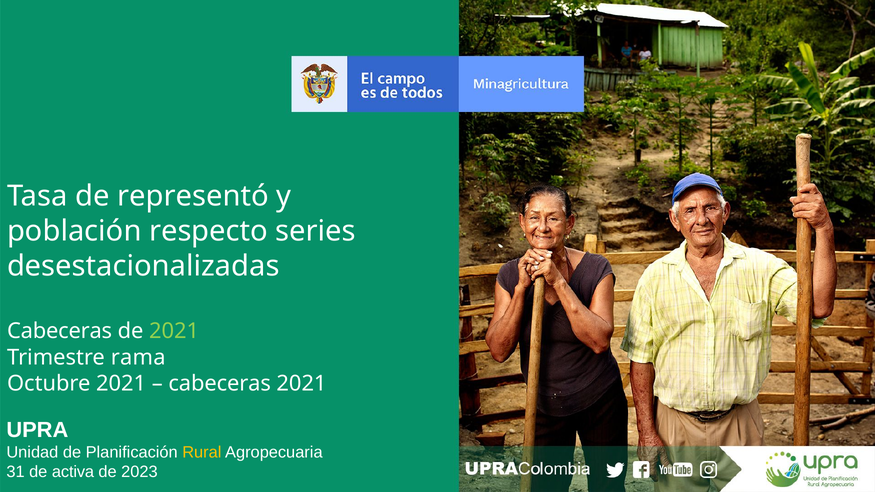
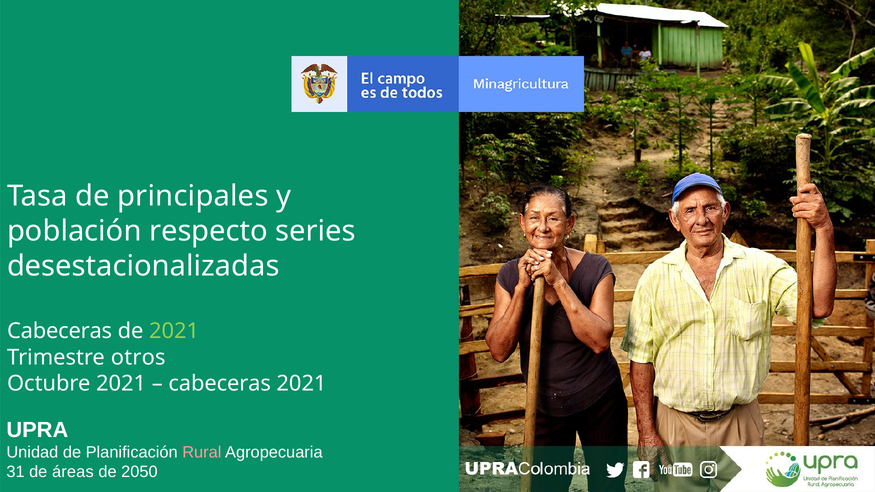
representó: representó -> principales
rama: rama -> otros
Rural colour: yellow -> pink
activa: activa -> áreas
2023: 2023 -> 2050
